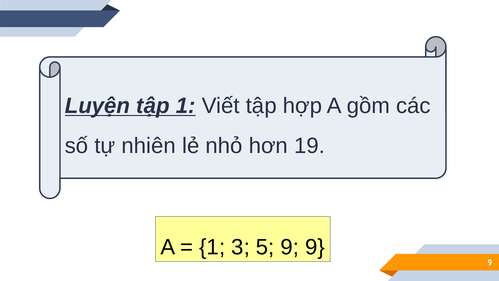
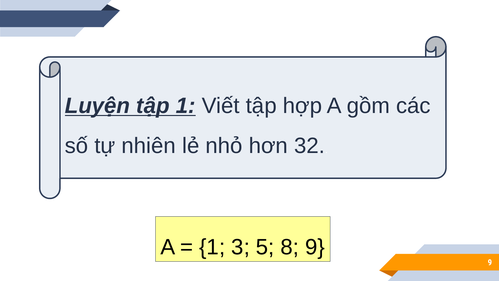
19: 19 -> 32
5 9: 9 -> 8
